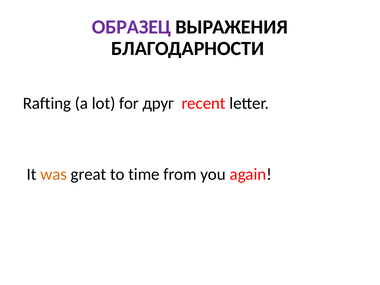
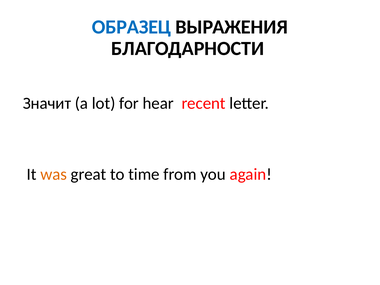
ОБРАЗЕЦ colour: purple -> blue
Rafting: Rafting -> Значит
друг: друг -> hear
